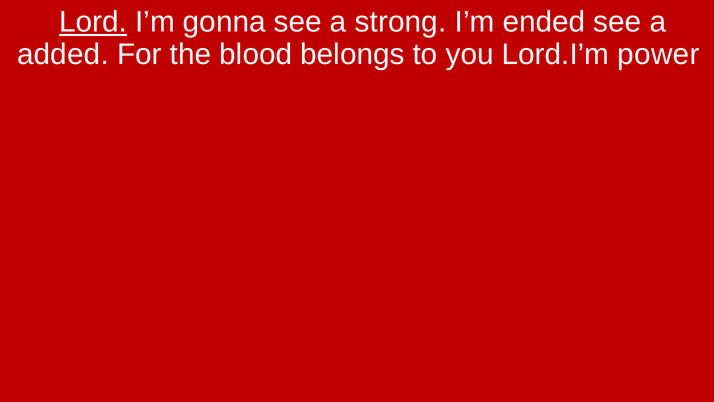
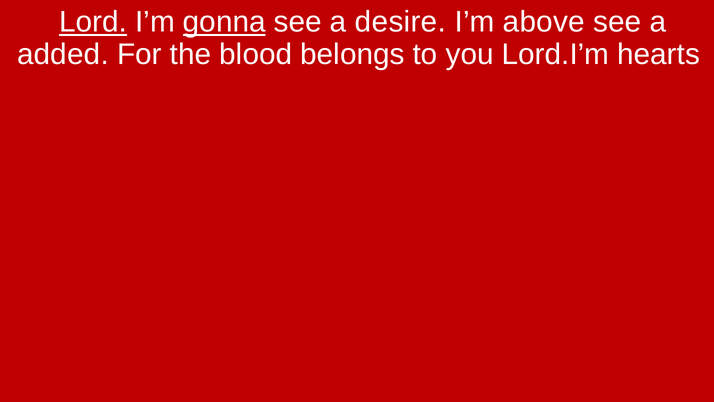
gonna underline: none -> present
strong: strong -> desire
ended: ended -> above
power: power -> hearts
